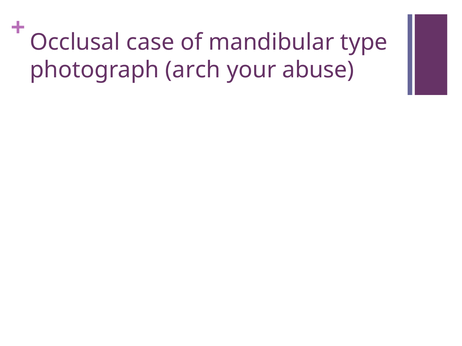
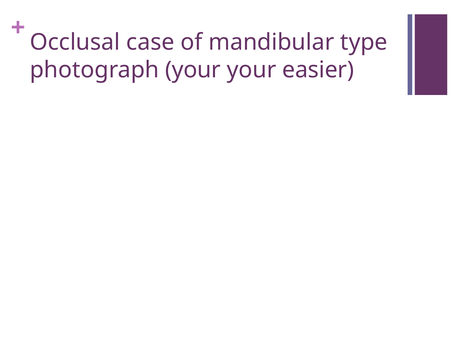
photograph arch: arch -> your
abuse: abuse -> easier
